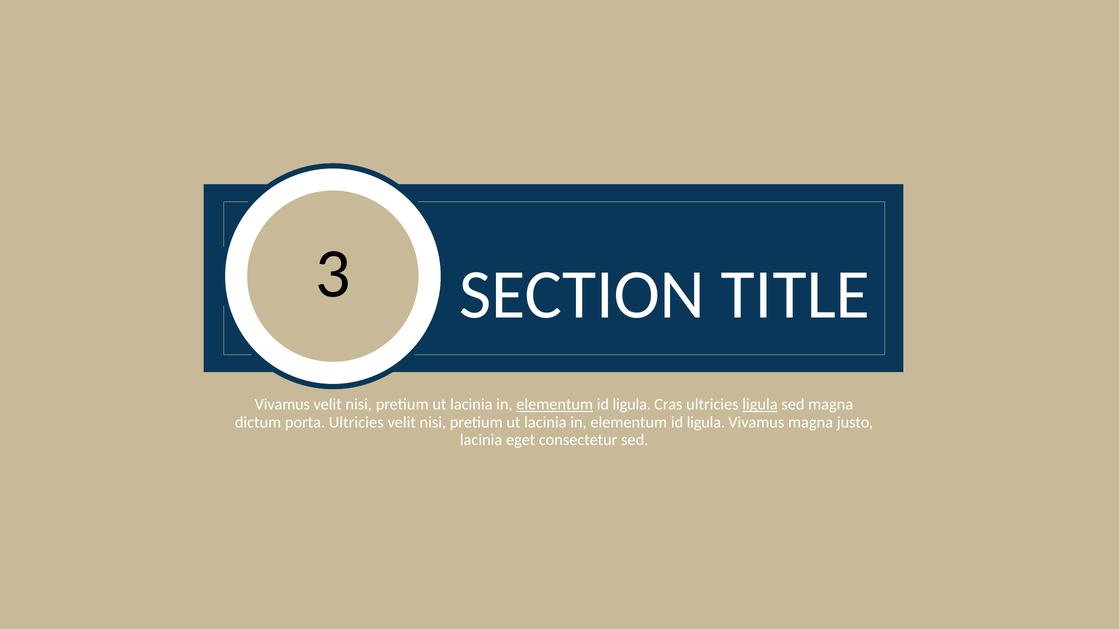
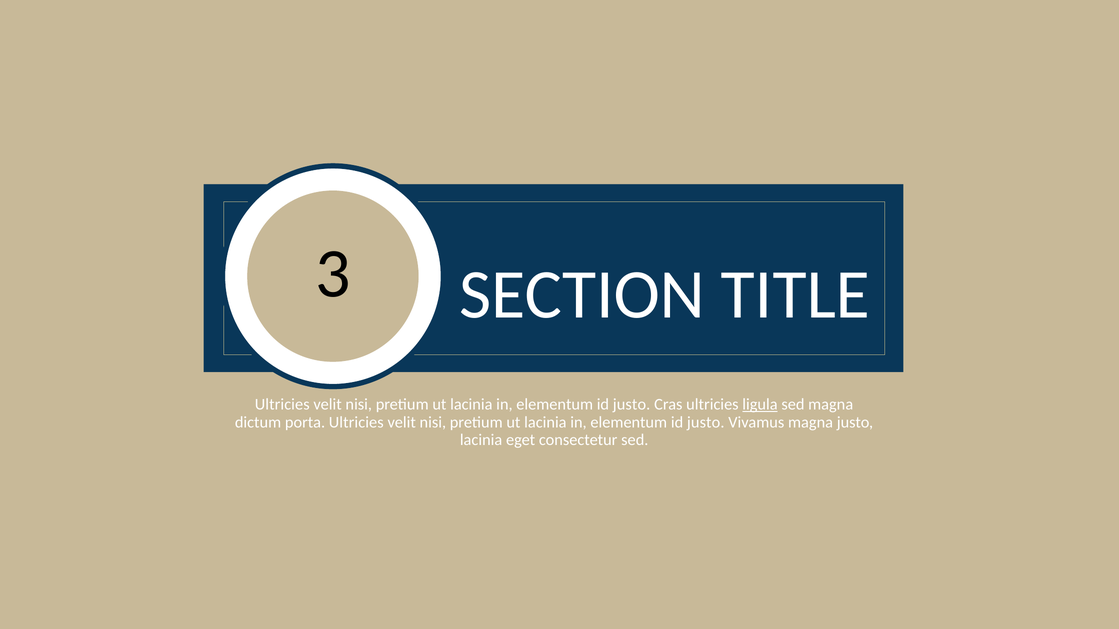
Vivamus at (282, 405): Vivamus -> Ultricies
elementum at (555, 405) underline: present -> none
ligula at (632, 405): ligula -> justo
ligula at (706, 422): ligula -> justo
